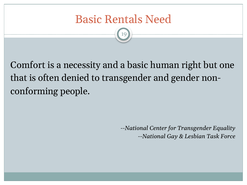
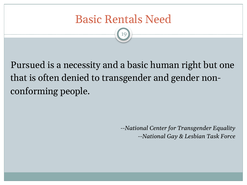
Comfort: Comfort -> Pursued
